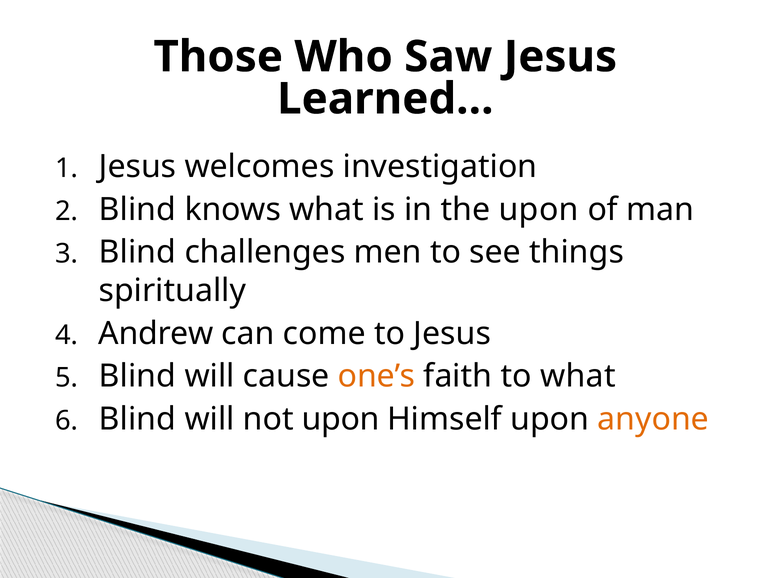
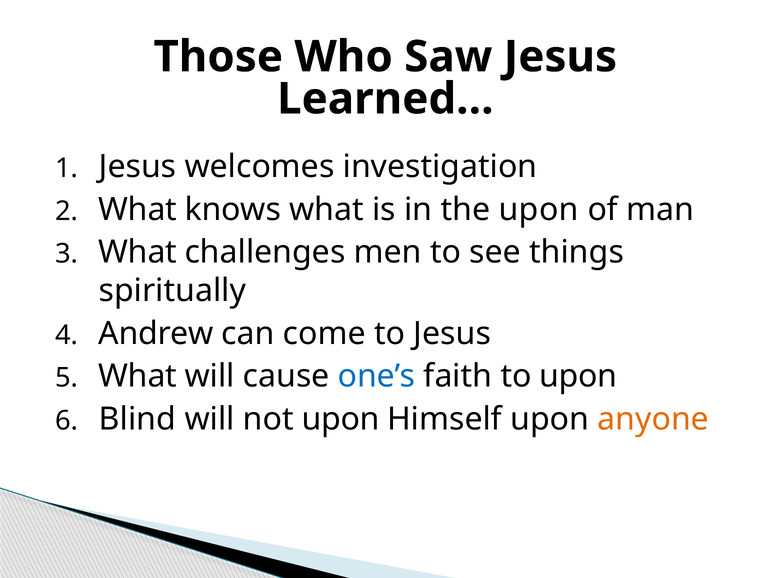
Blind at (137, 210): Blind -> What
Blind at (137, 252): Blind -> What
Blind at (137, 377): Blind -> What
one’s colour: orange -> blue
to what: what -> upon
